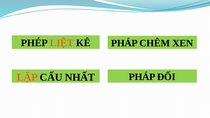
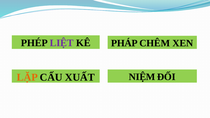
LIỆT colour: orange -> purple
PHÁP at (142, 77): PHÁP -> NIỆM
NHẤT: NHẤT -> XUẤT
